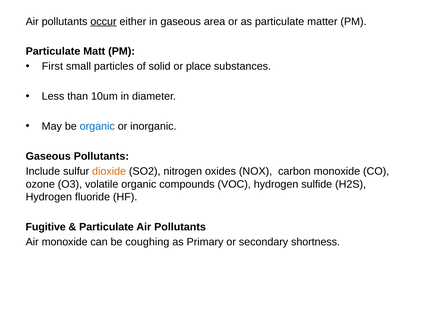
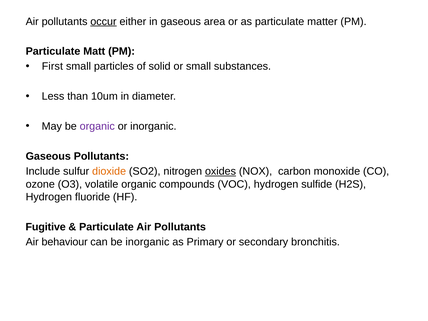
or place: place -> small
organic at (97, 126) colour: blue -> purple
oxides underline: none -> present
Air monoxide: monoxide -> behaviour
be coughing: coughing -> inorganic
shortness: shortness -> bronchitis
